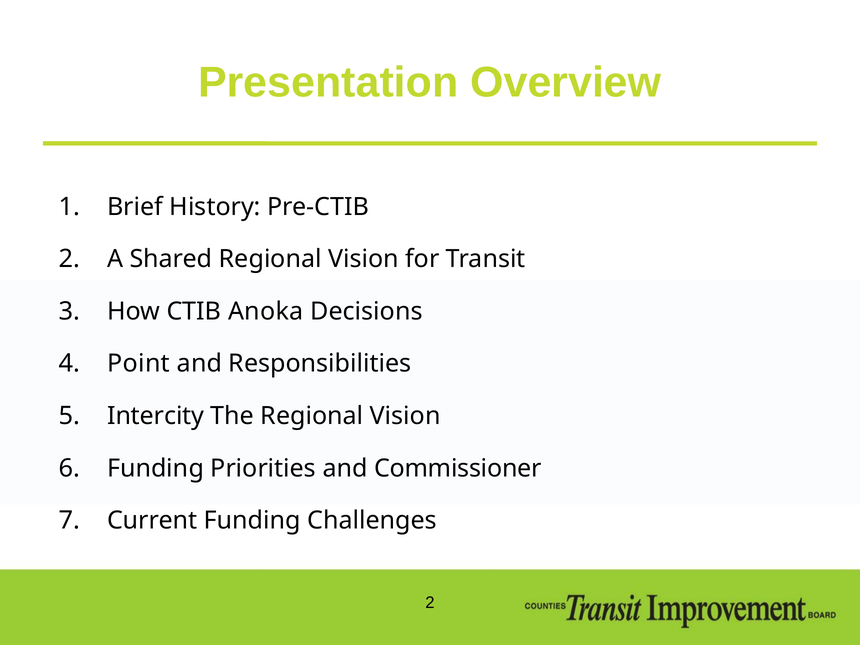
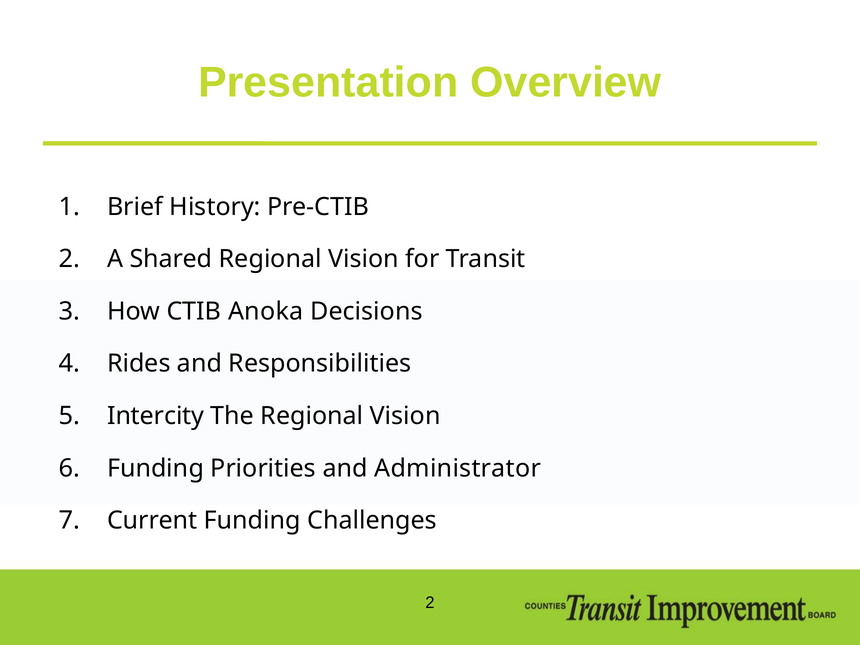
Point: Point -> Rides
Commissioner: Commissioner -> Administrator
